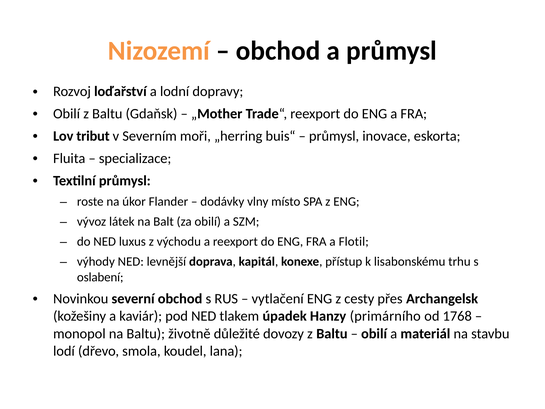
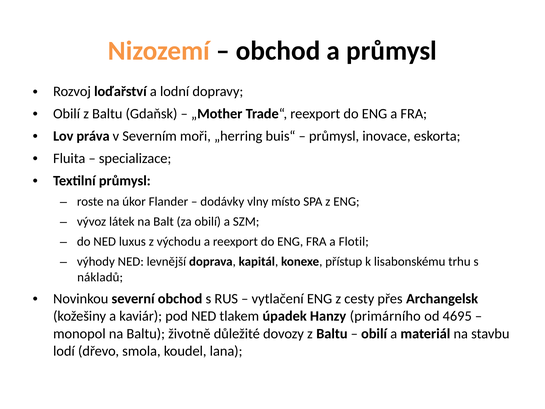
tribut: tribut -> práva
oslabení: oslabení -> nákladů
1768: 1768 -> 4695
